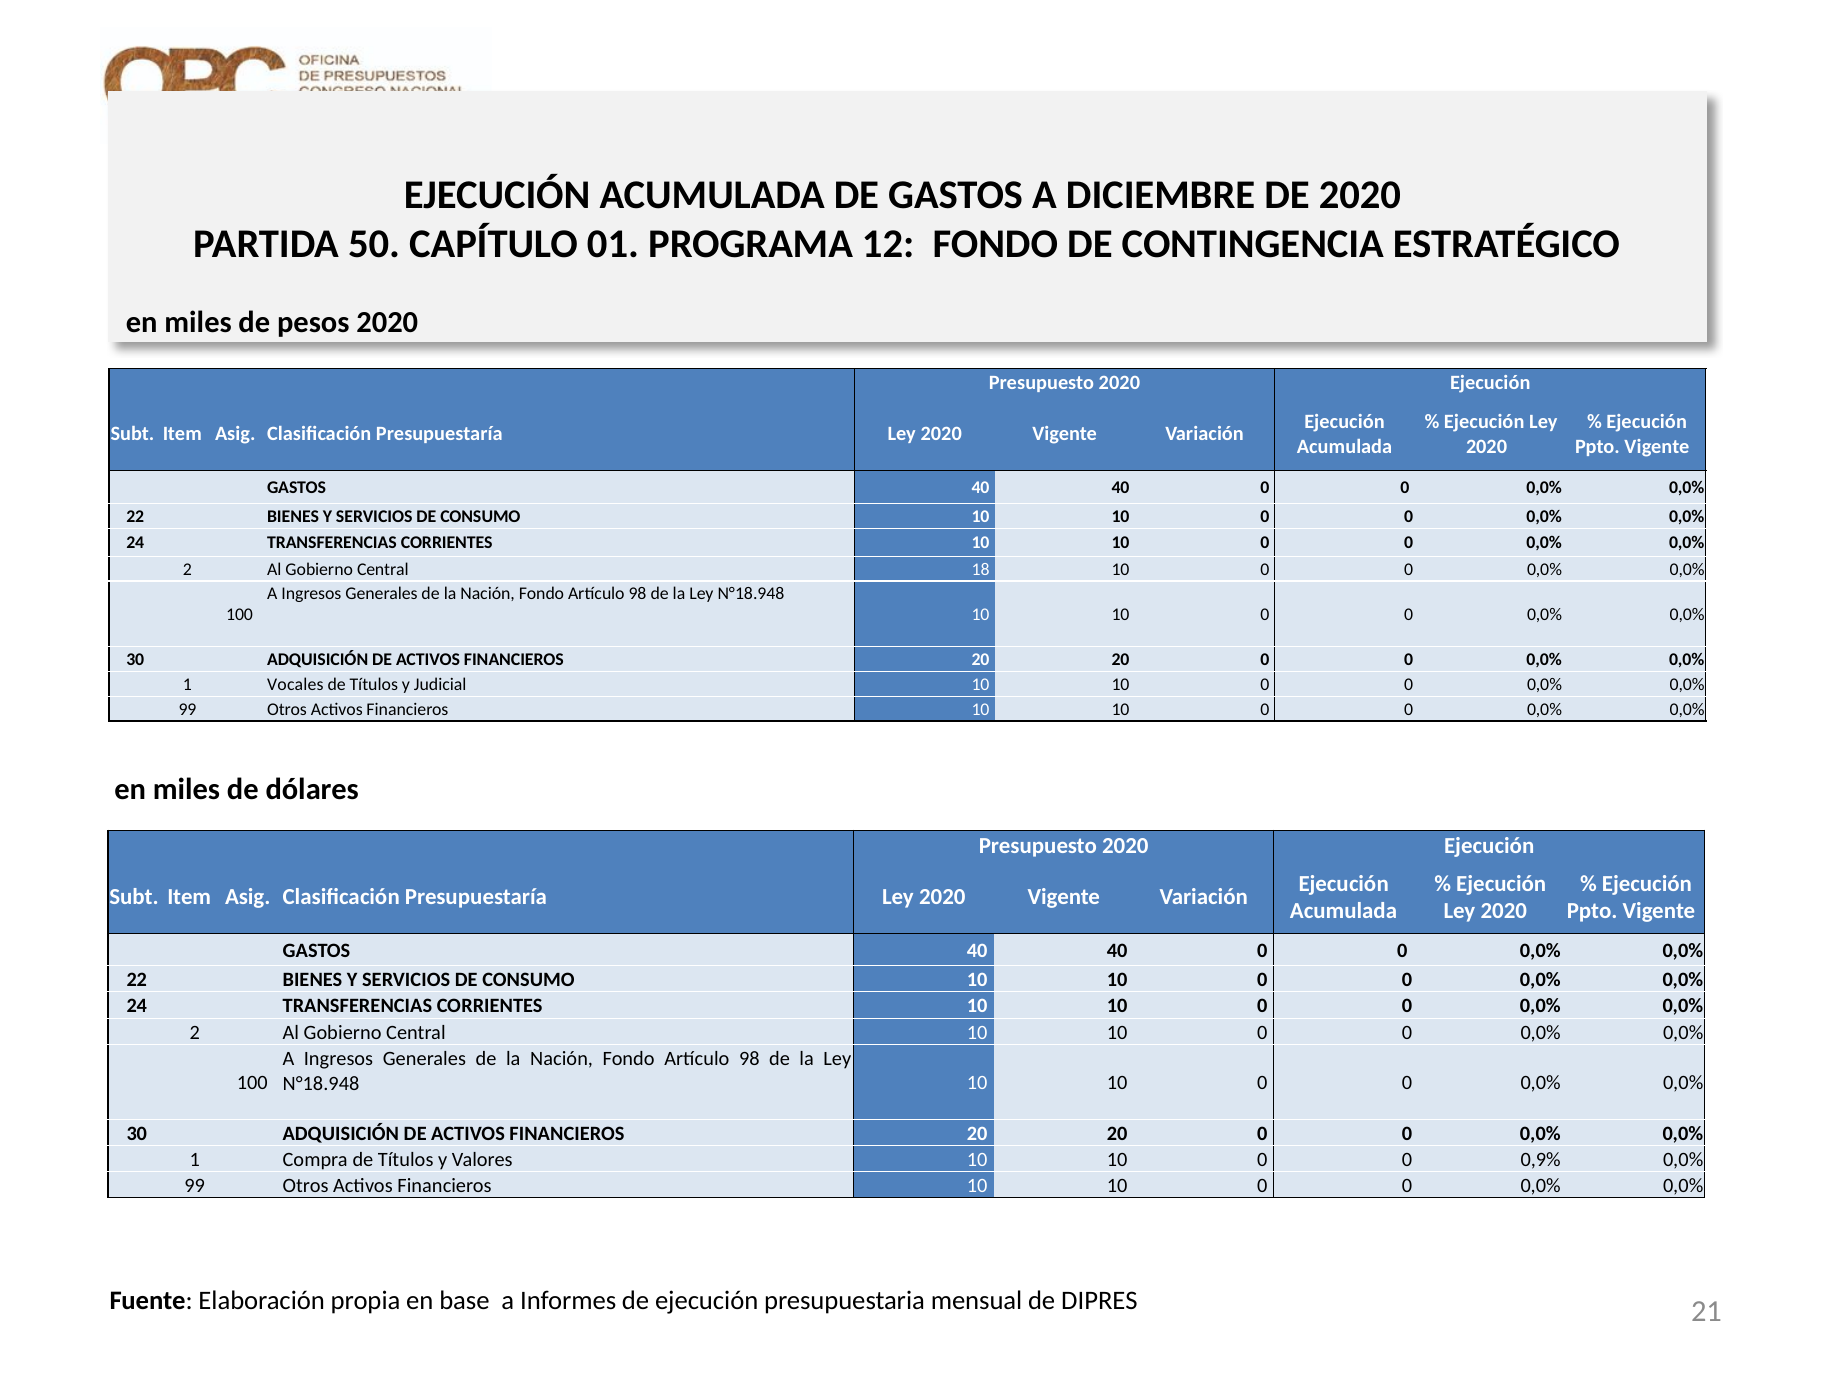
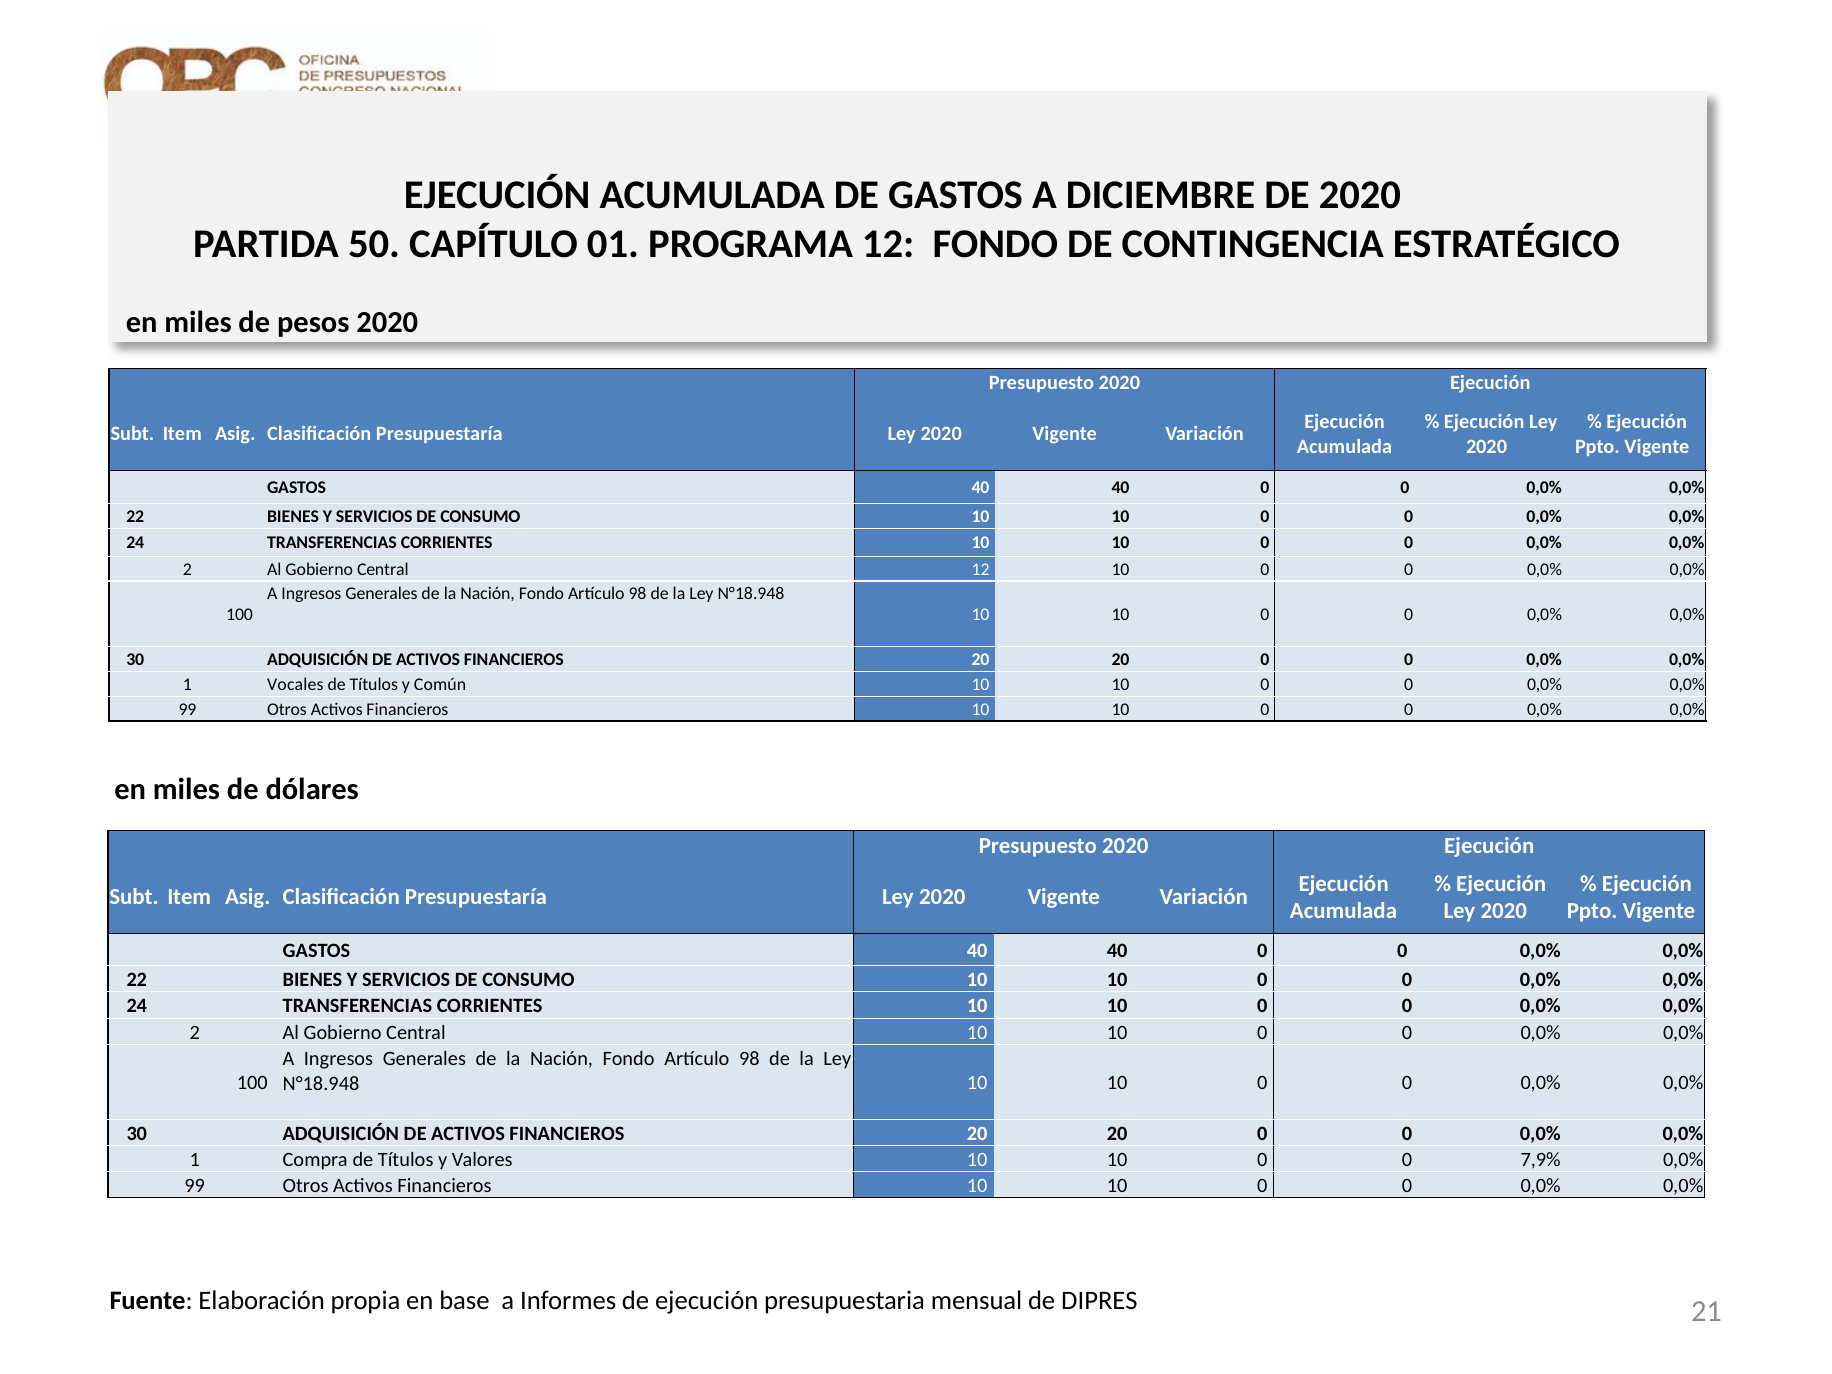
Central 18: 18 -> 12
Judicial: Judicial -> Común
0,9%: 0,9% -> 7,9%
